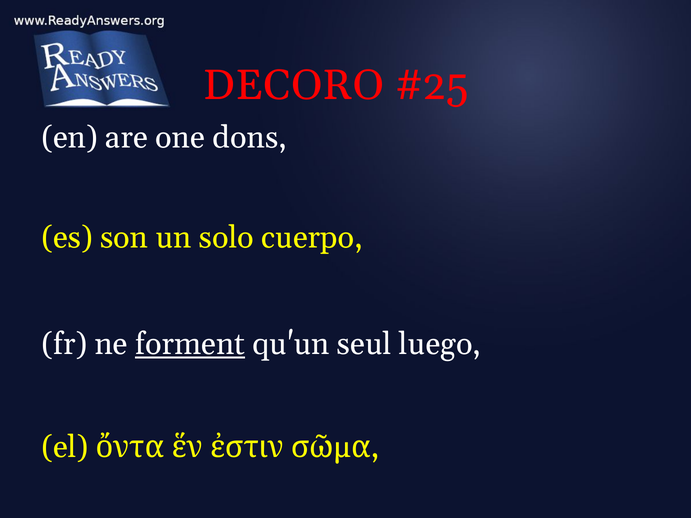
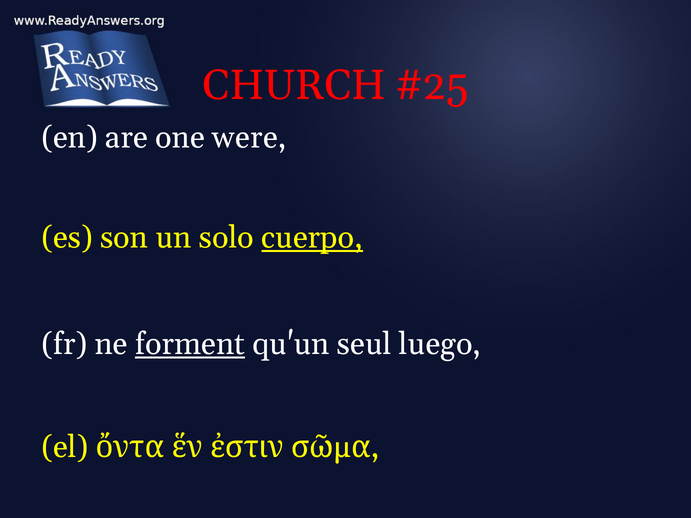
DECORO: DECORO -> CHURCH
dons: dons -> were
cuerpo underline: none -> present
